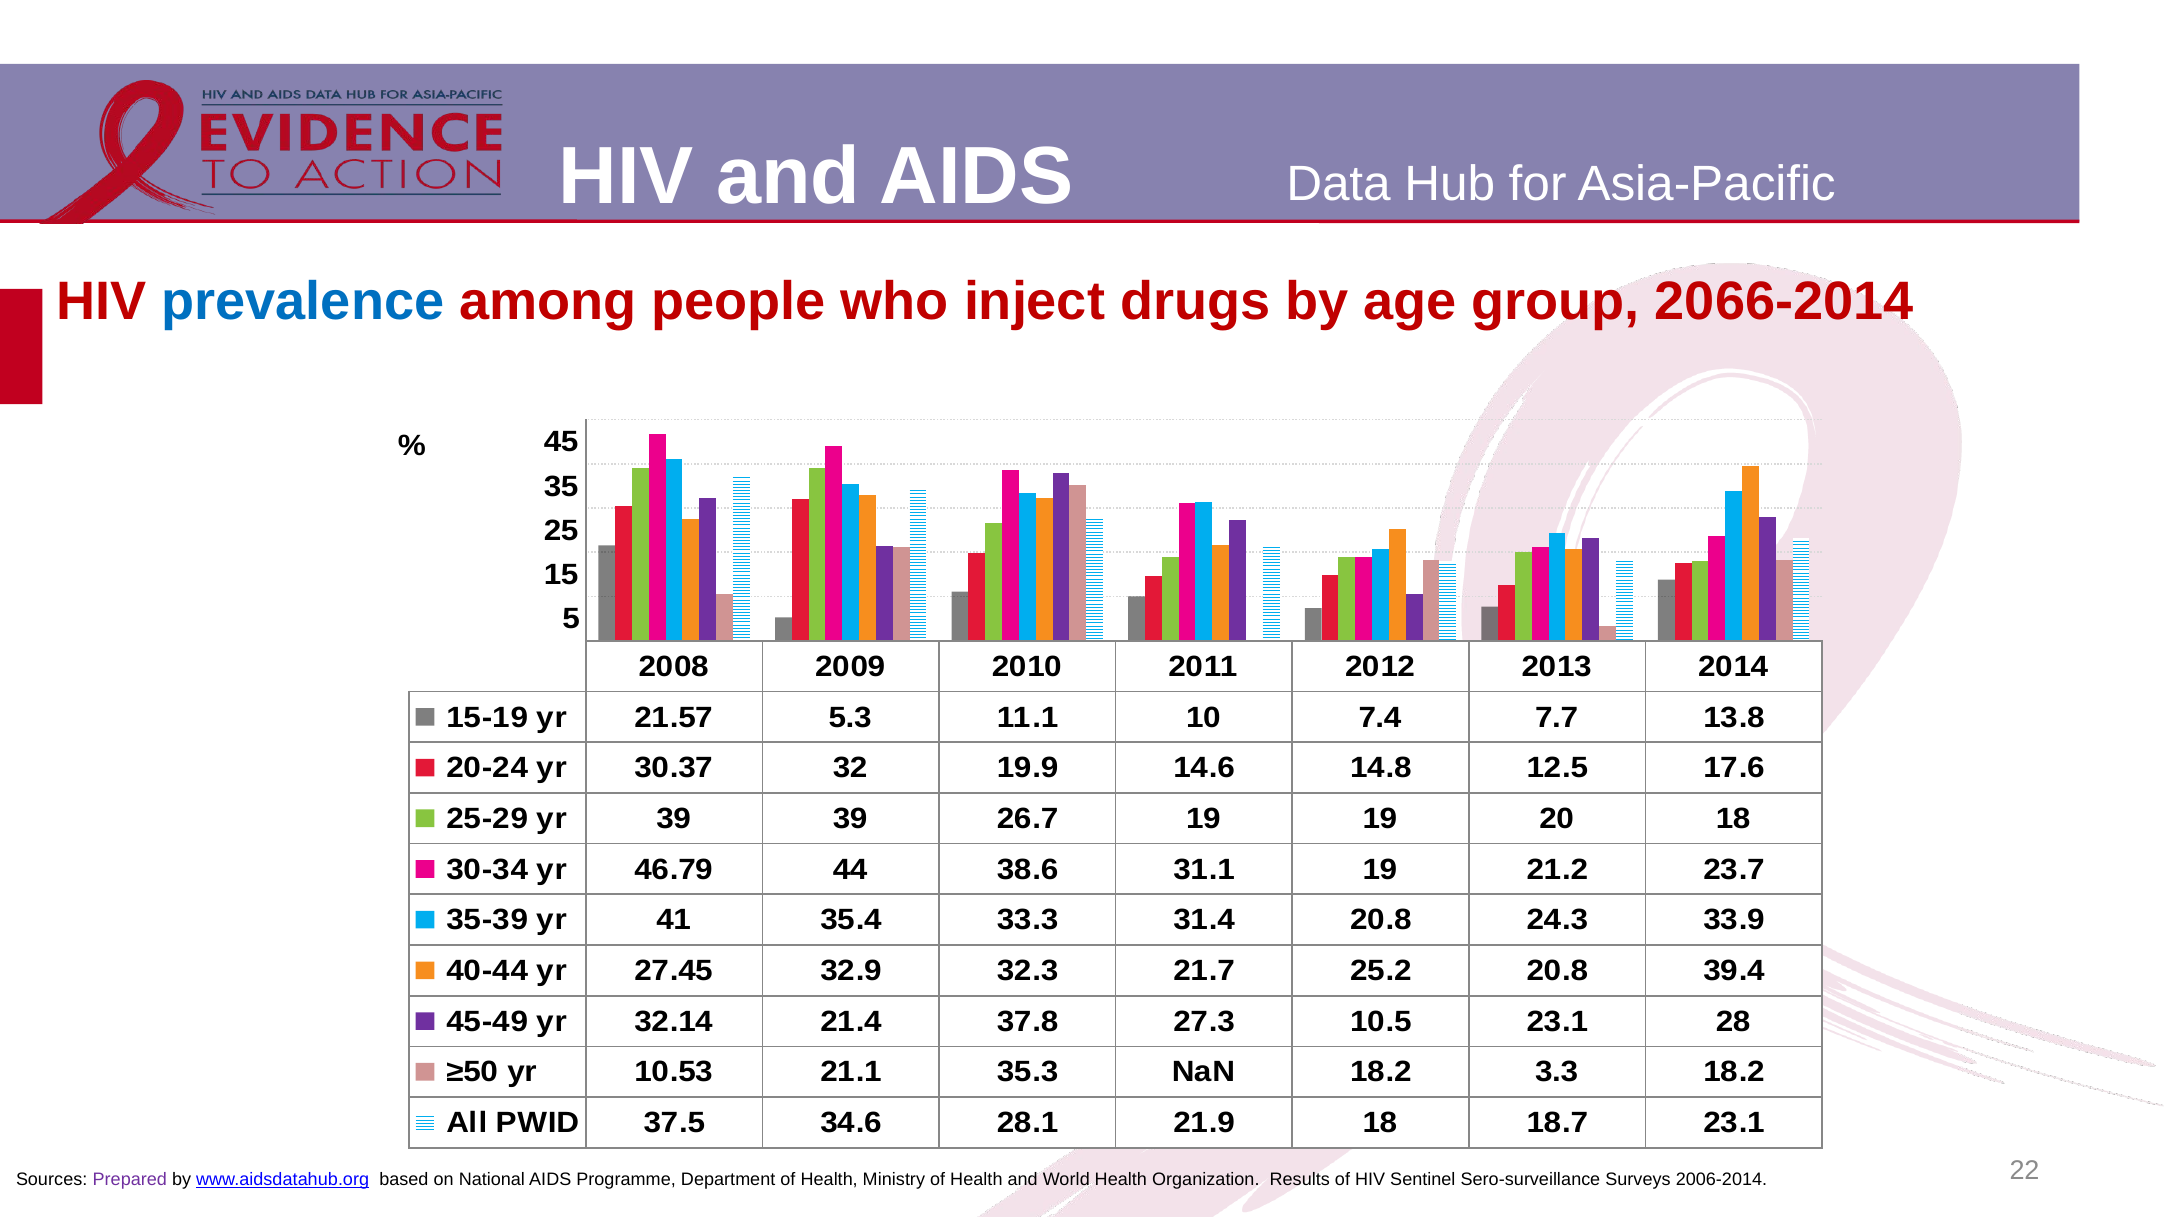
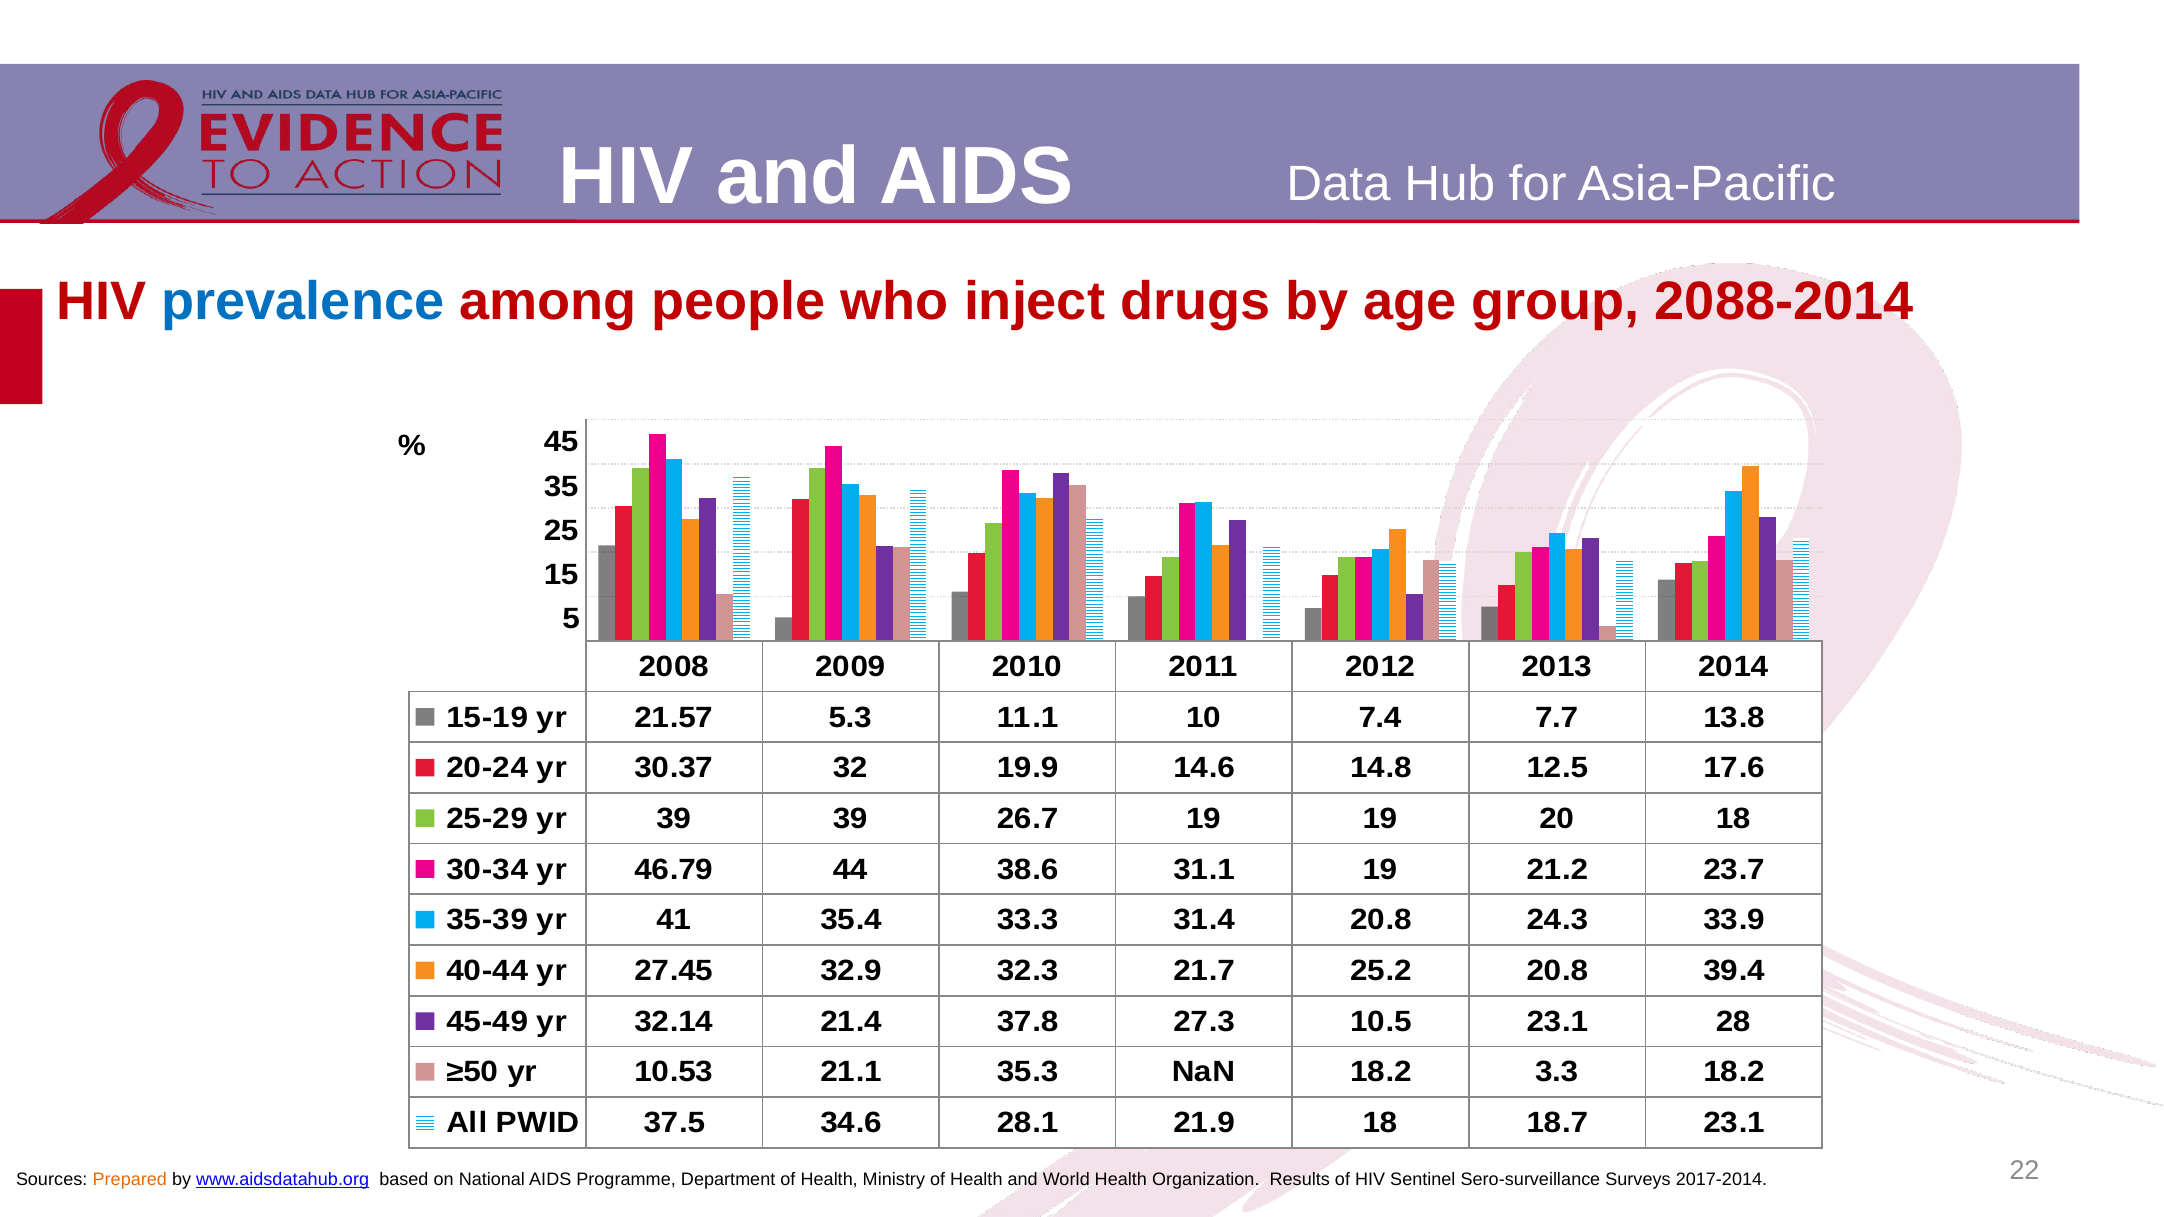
2066-2014: 2066-2014 -> 2088-2014
Prepared colour: purple -> orange
2006-2014: 2006-2014 -> 2017-2014
